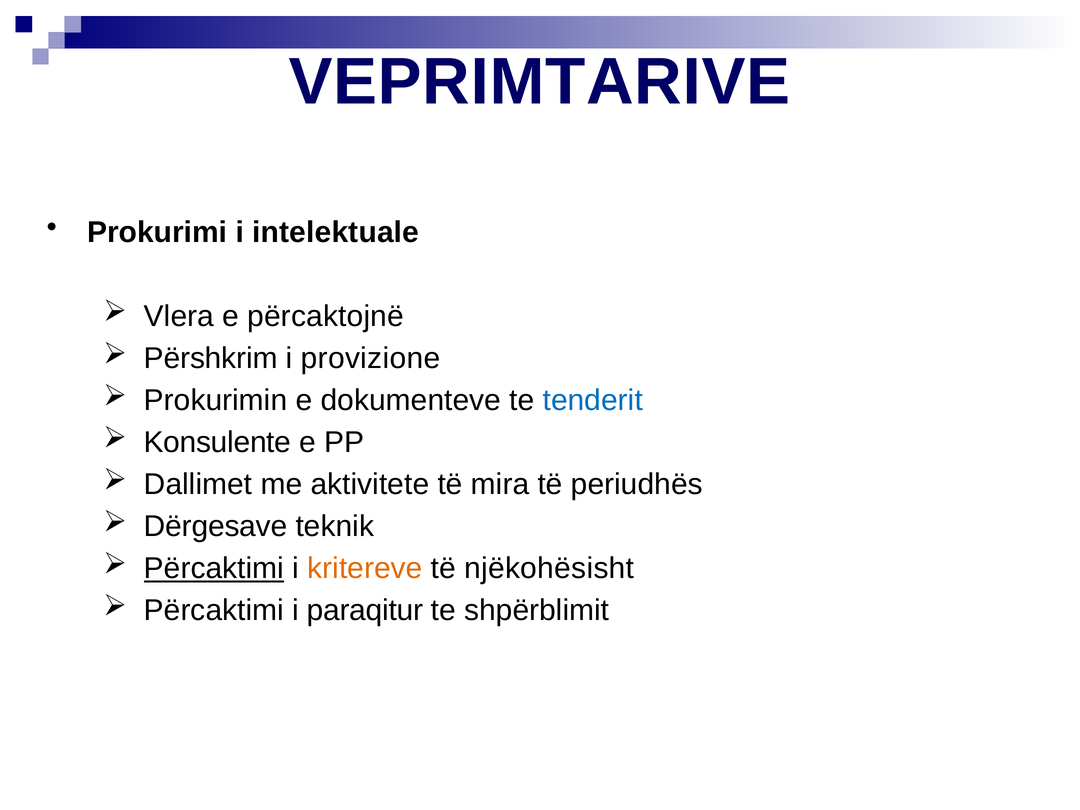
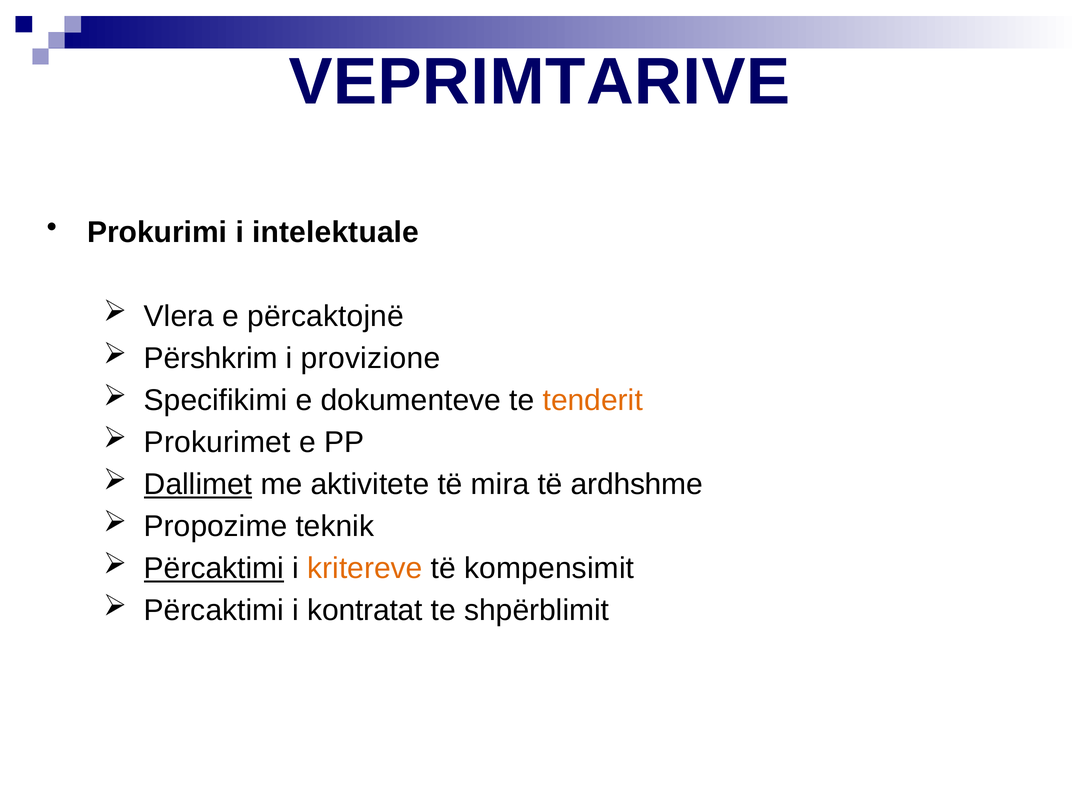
Prokurimin: Prokurimin -> Specifikimi
tenderit colour: blue -> orange
Konsulente: Konsulente -> Prokurimet
Dallimet underline: none -> present
periudhës: periudhës -> ardhshme
Dërgesave: Dërgesave -> Propozime
njëkohësisht: njëkohësisht -> kompensimit
paraqitur: paraqitur -> kontratat
